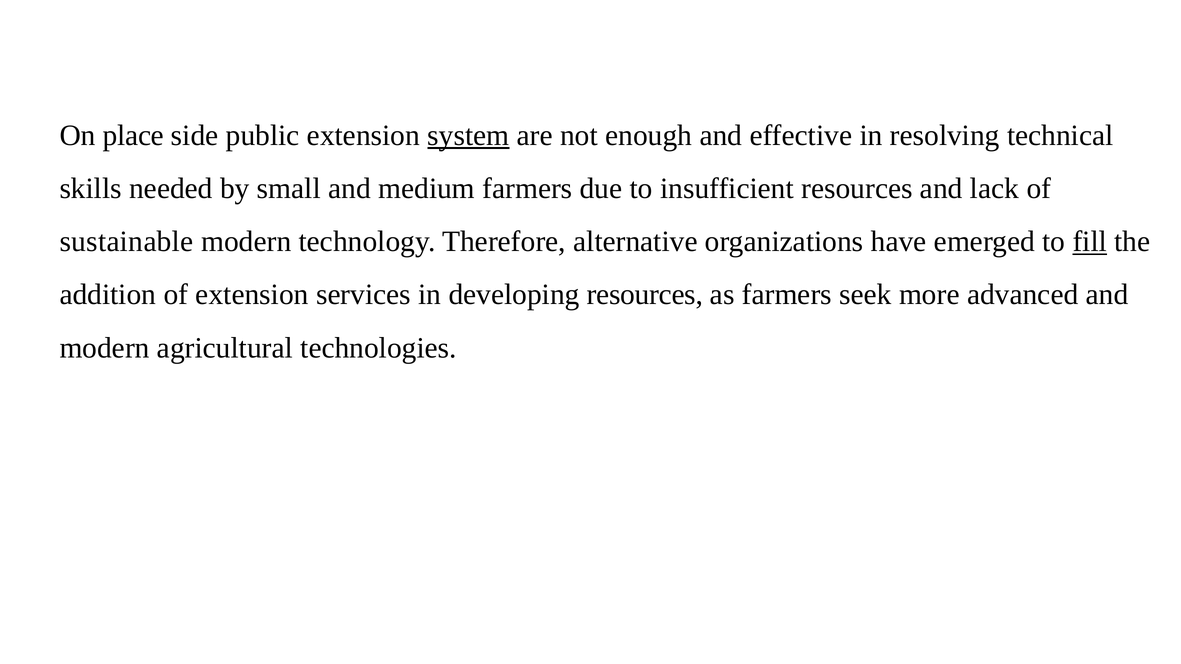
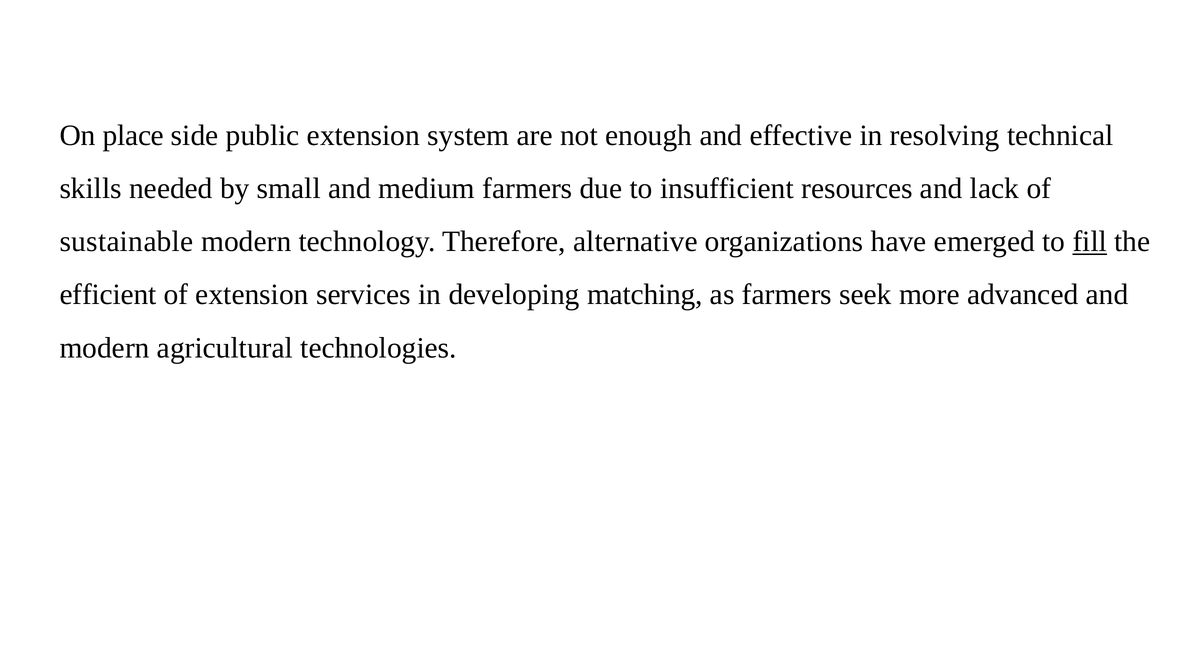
system underline: present -> none
addition: addition -> efficient
developing resources: resources -> matching
